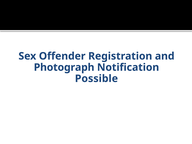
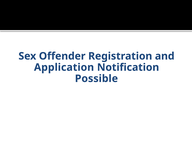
Photograph: Photograph -> Application
